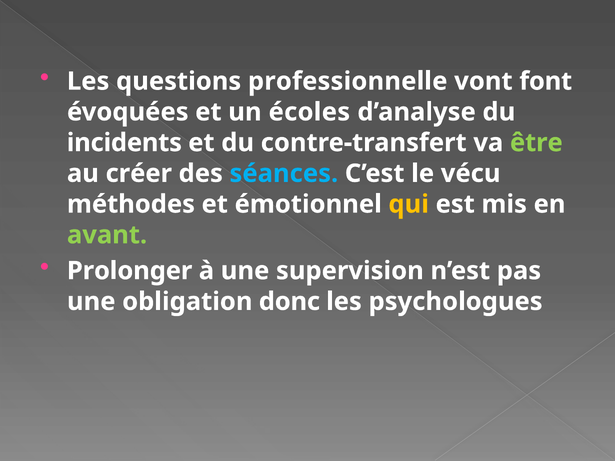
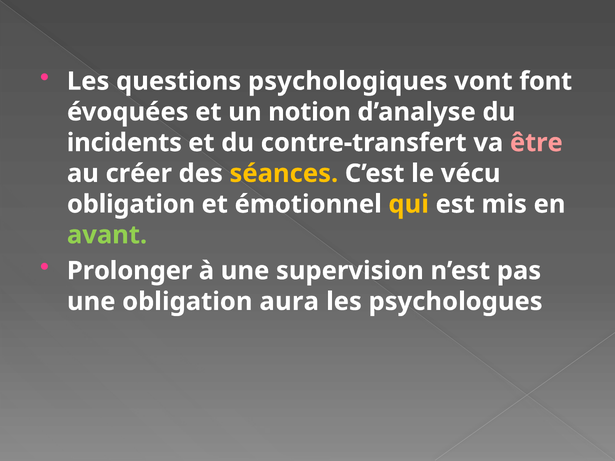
professionnelle: professionnelle -> psychologiques
écoles: écoles -> notion
être colour: light green -> pink
séances colour: light blue -> yellow
méthodes at (131, 204): méthodes -> obligation
donc: donc -> aura
